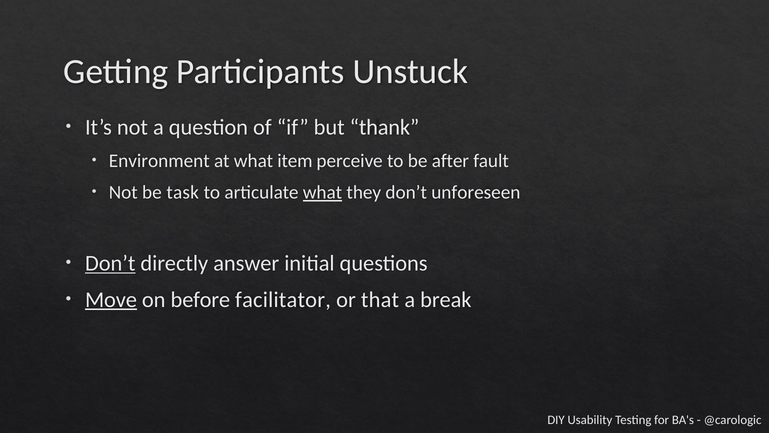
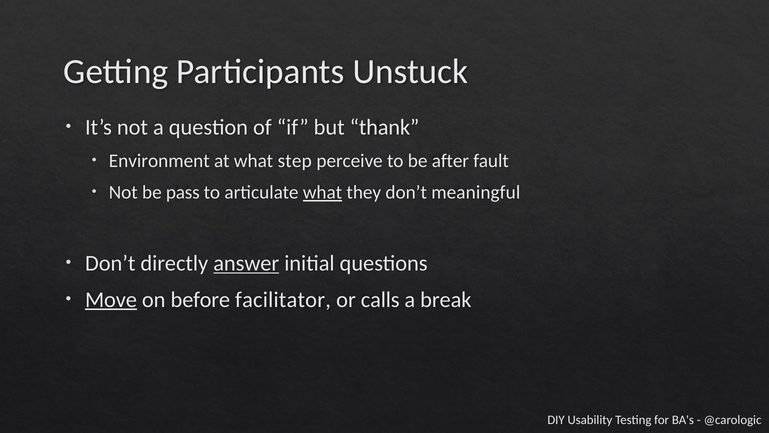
item: item -> step
task: task -> pass
unforeseen: unforeseen -> meaningful
Don’t at (110, 263) underline: present -> none
answer underline: none -> present
that: that -> calls
